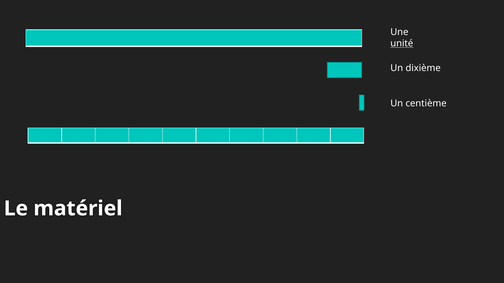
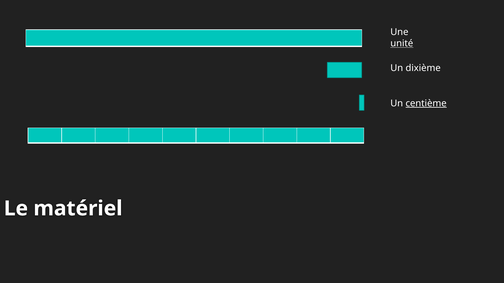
centième underline: none -> present
